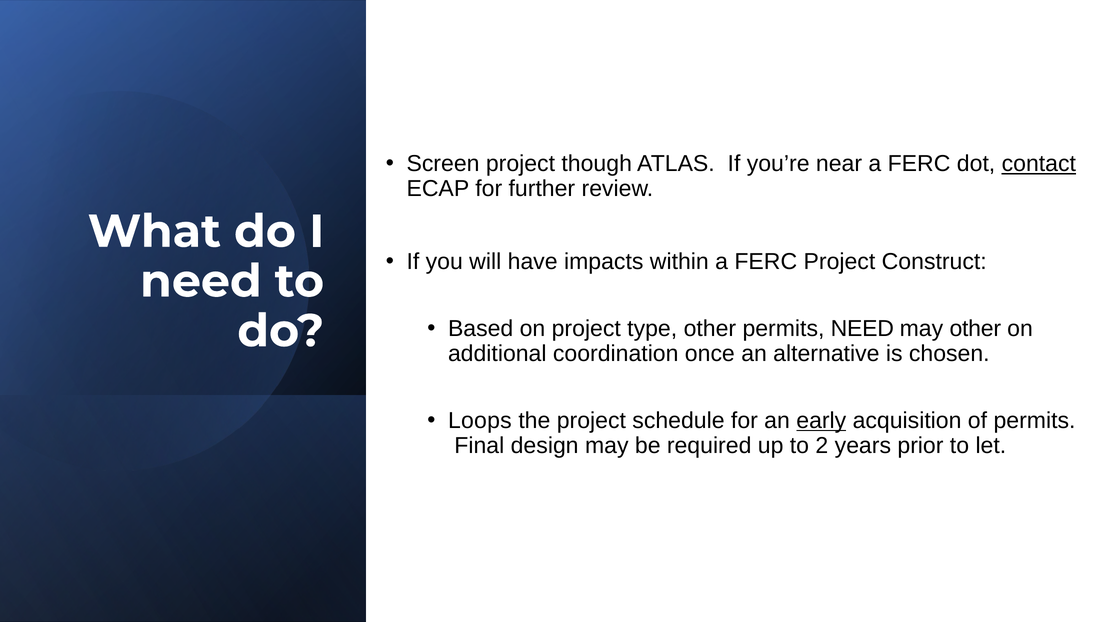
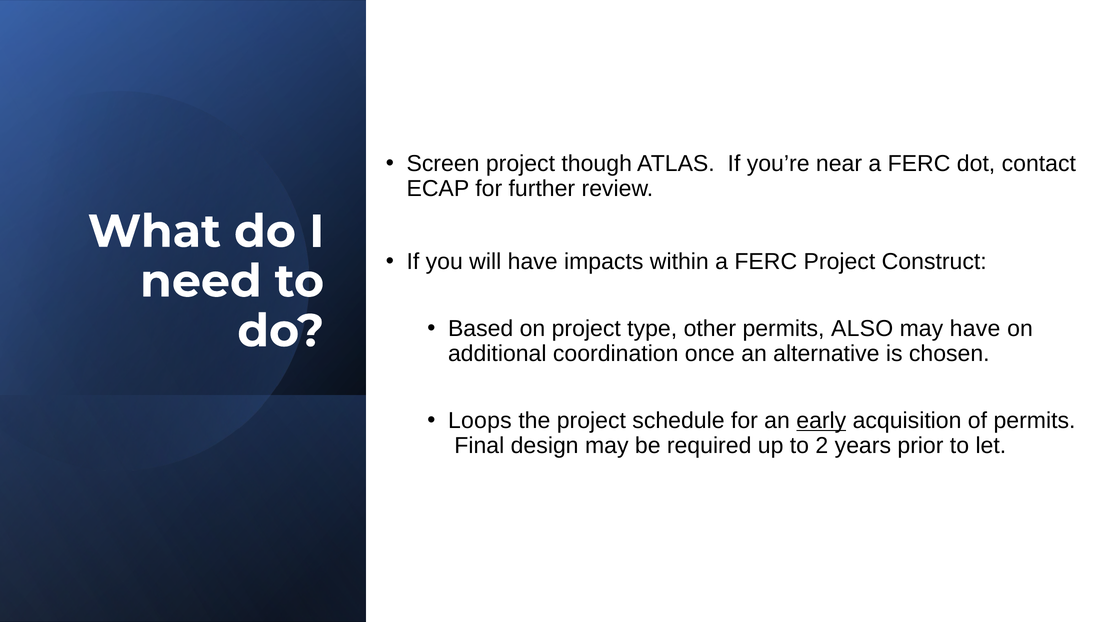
contact underline: present -> none
permits NEED: NEED -> ALSO
may other: other -> have
